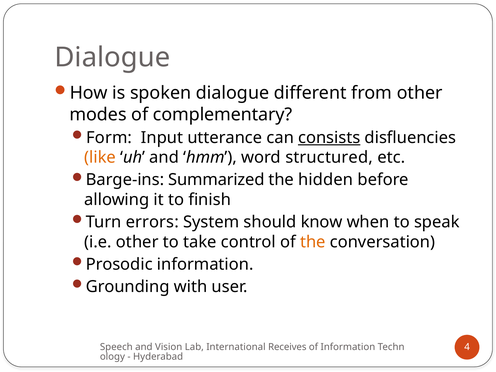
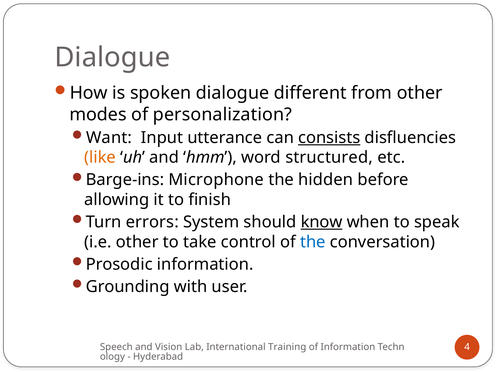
complementary: complementary -> personalization
Form: Form -> Want
Summarized: Summarized -> Microphone
know underline: none -> present
the at (313, 242) colour: orange -> blue
Receives: Receives -> Training
